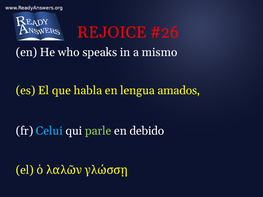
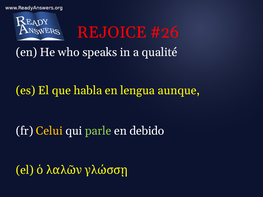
mismo: mismo -> qualité
amados: amados -> aunque
Celui colour: light blue -> yellow
